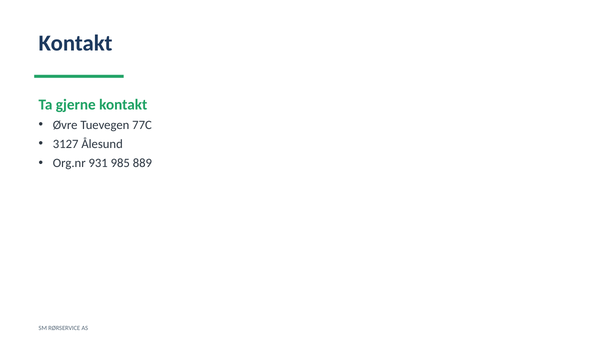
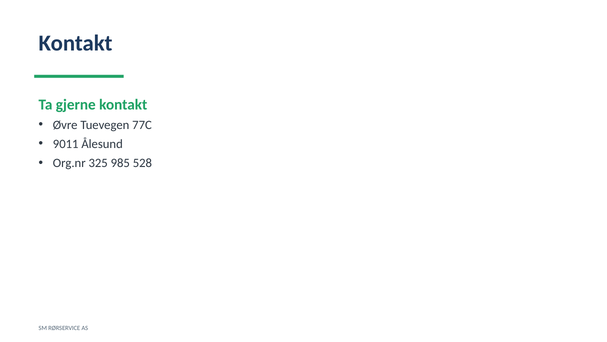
3127: 3127 -> 9011
931: 931 -> 325
889: 889 -> 528
